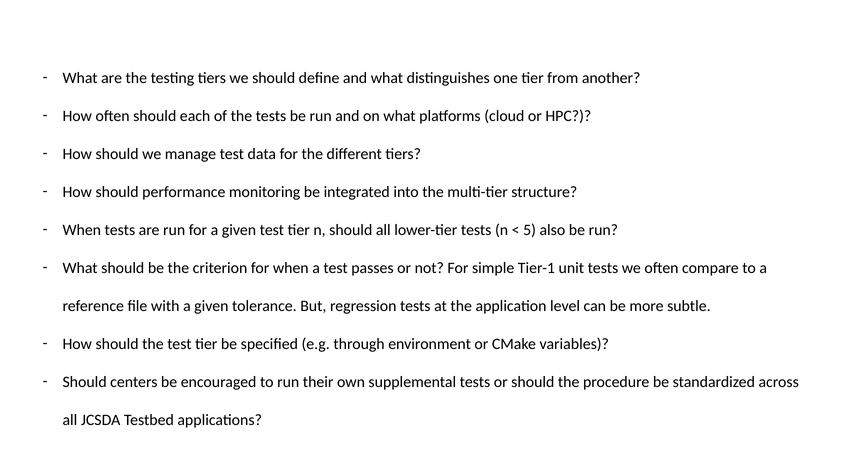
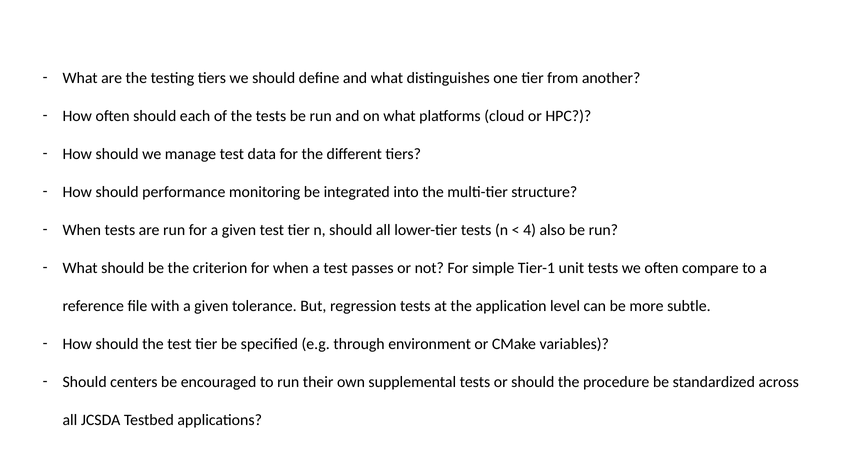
5: 5 -> 4
